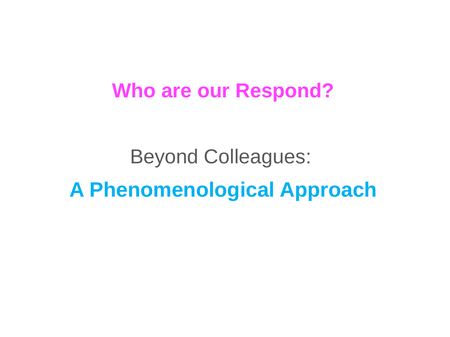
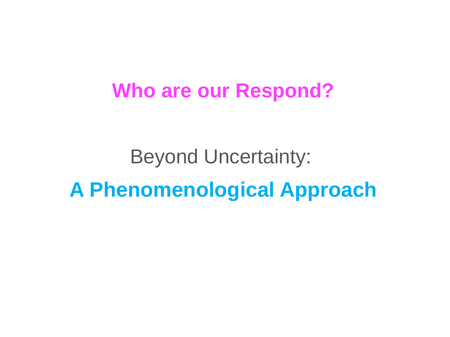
Colleagues: Colleagues -> Uncertainty
